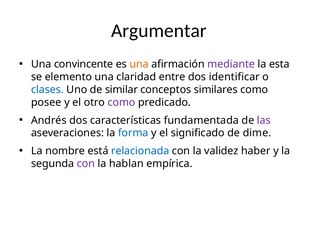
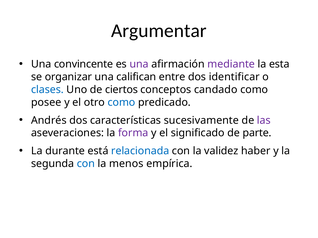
una at (139, 64) colour: orange -> purple
elemento: elemento -> organizar
claridad: claridad -> califican
similar: similar -> ciertos
similares: similares -> candado
como at (121, 103) colour: purple -> blue
fundamentada: fundamentada -> sucesivamente
forma colour: blue -> purple
dime: dime -> parte
nombre: nombre -> durante
con at (86, 164) colour: purple -> blue
hablan: hablan -> menos
